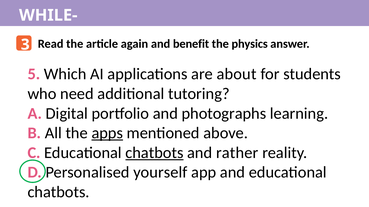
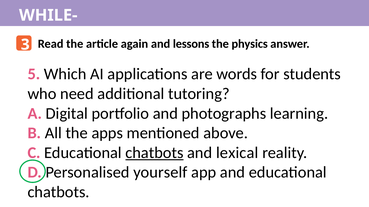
benefit: benefit -> lessons
about: about -> words
apps underline: present -> none
rather: rather -> lexical
